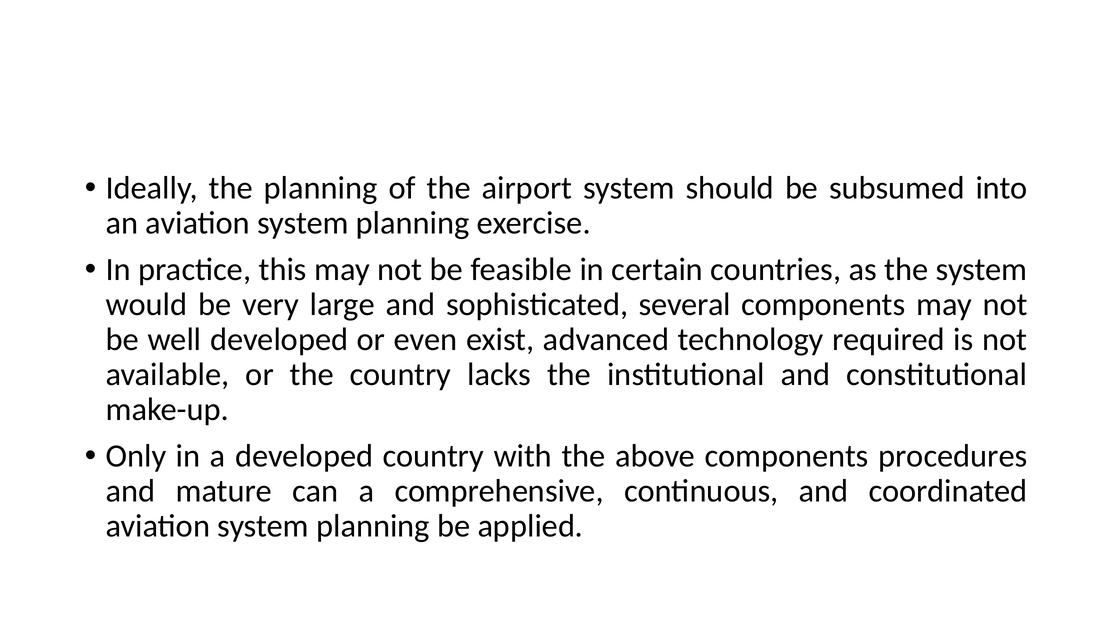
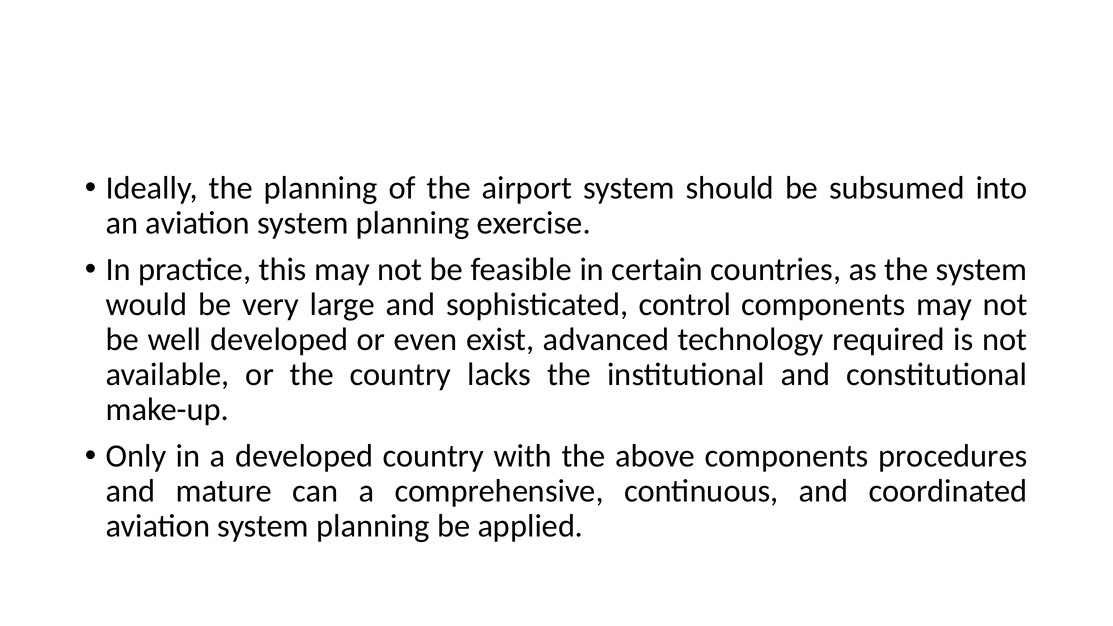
several: several -> control
